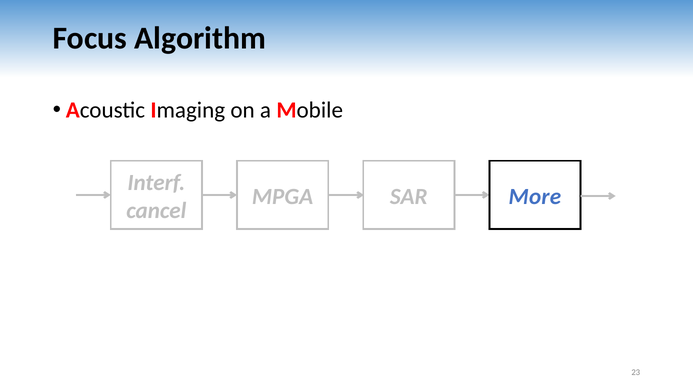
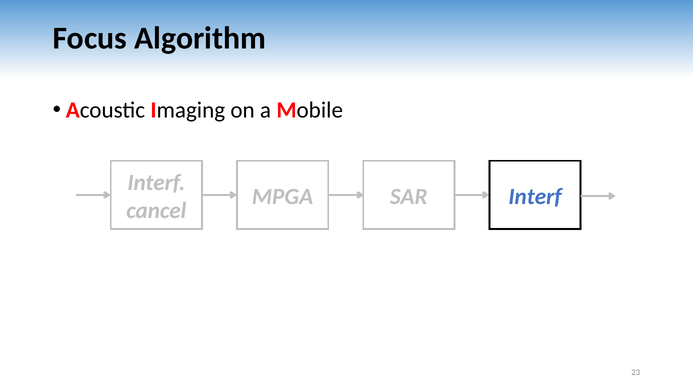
SAR More: More -> Interf
